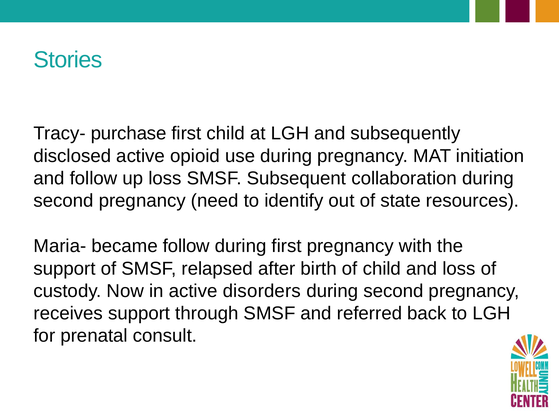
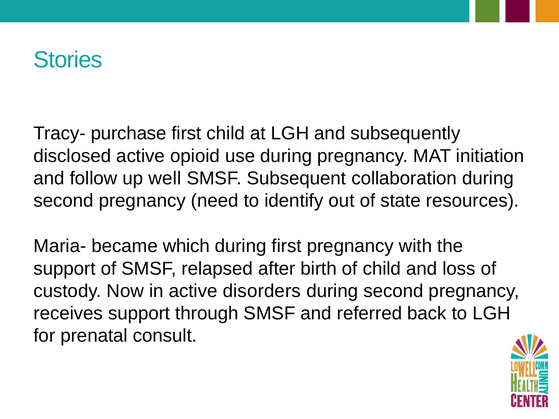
up loss: loss -> well
became follow: follow -> which
